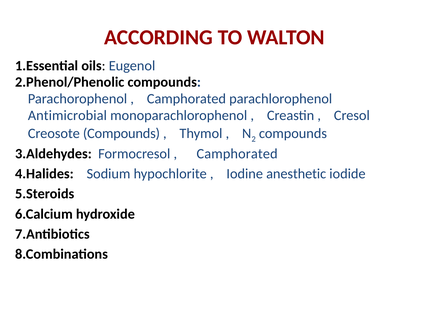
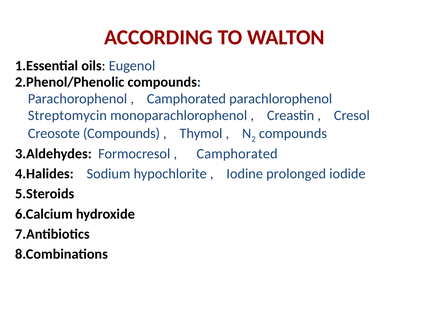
Antimicrobial: Antimicrobial -> Streptomycin
anesthetic: anesthetic -> prolonged
